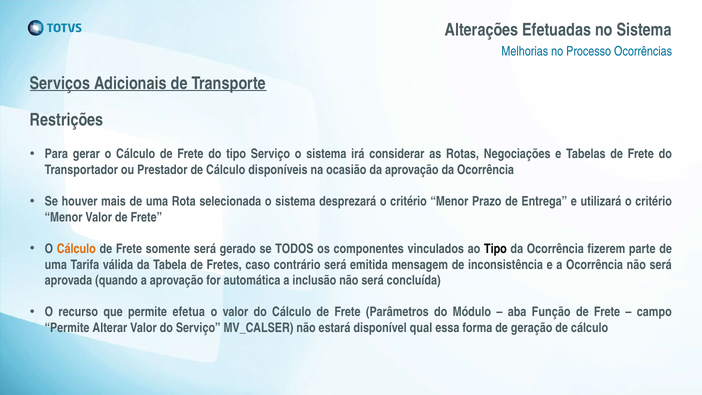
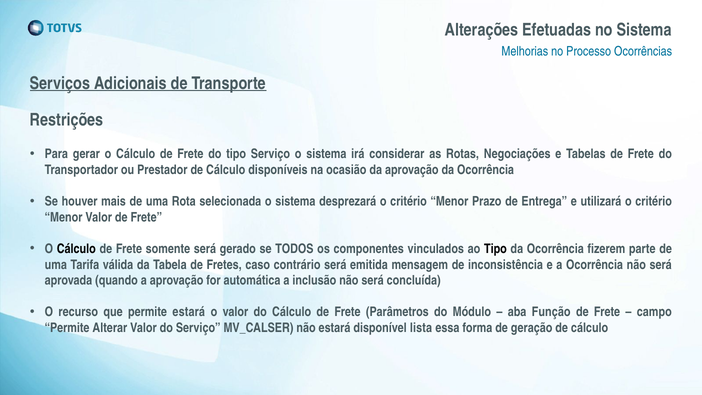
Cálculo at (76, 249) colour: orange -> black
permite efetua: efetua -> estará
qual: qual -> lista
